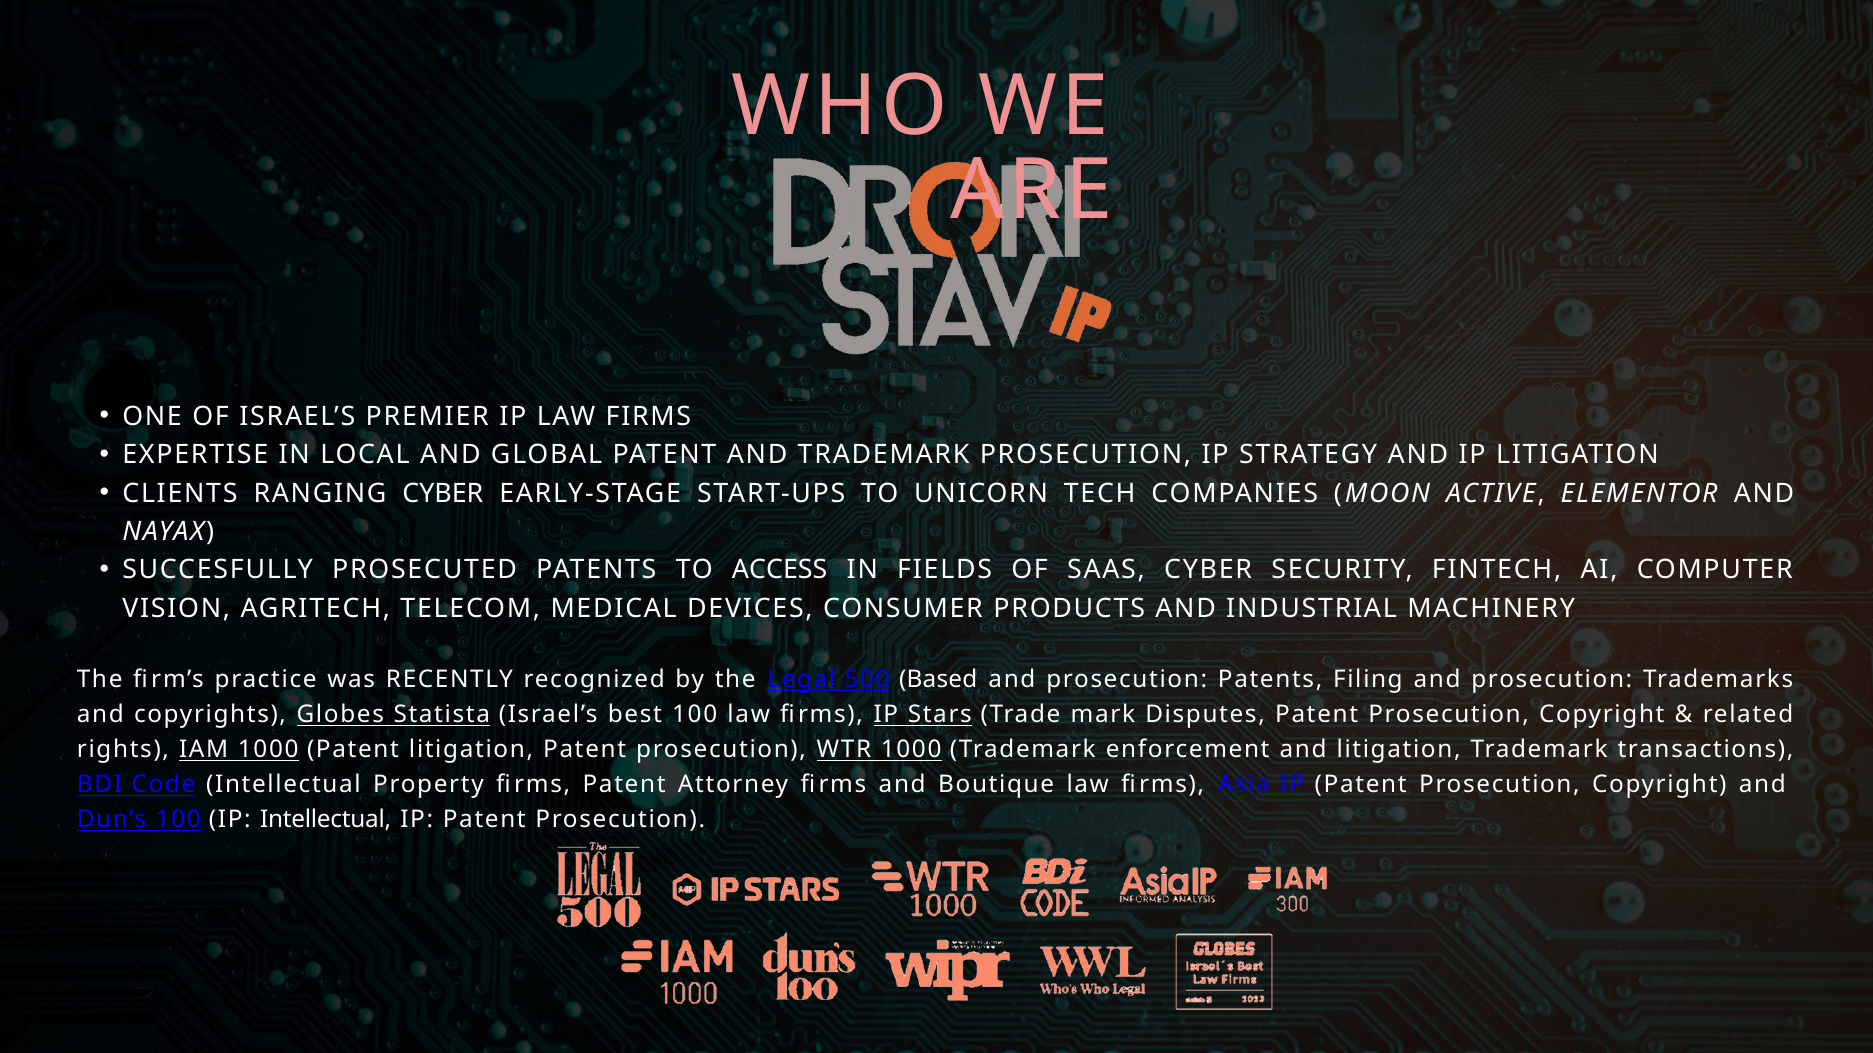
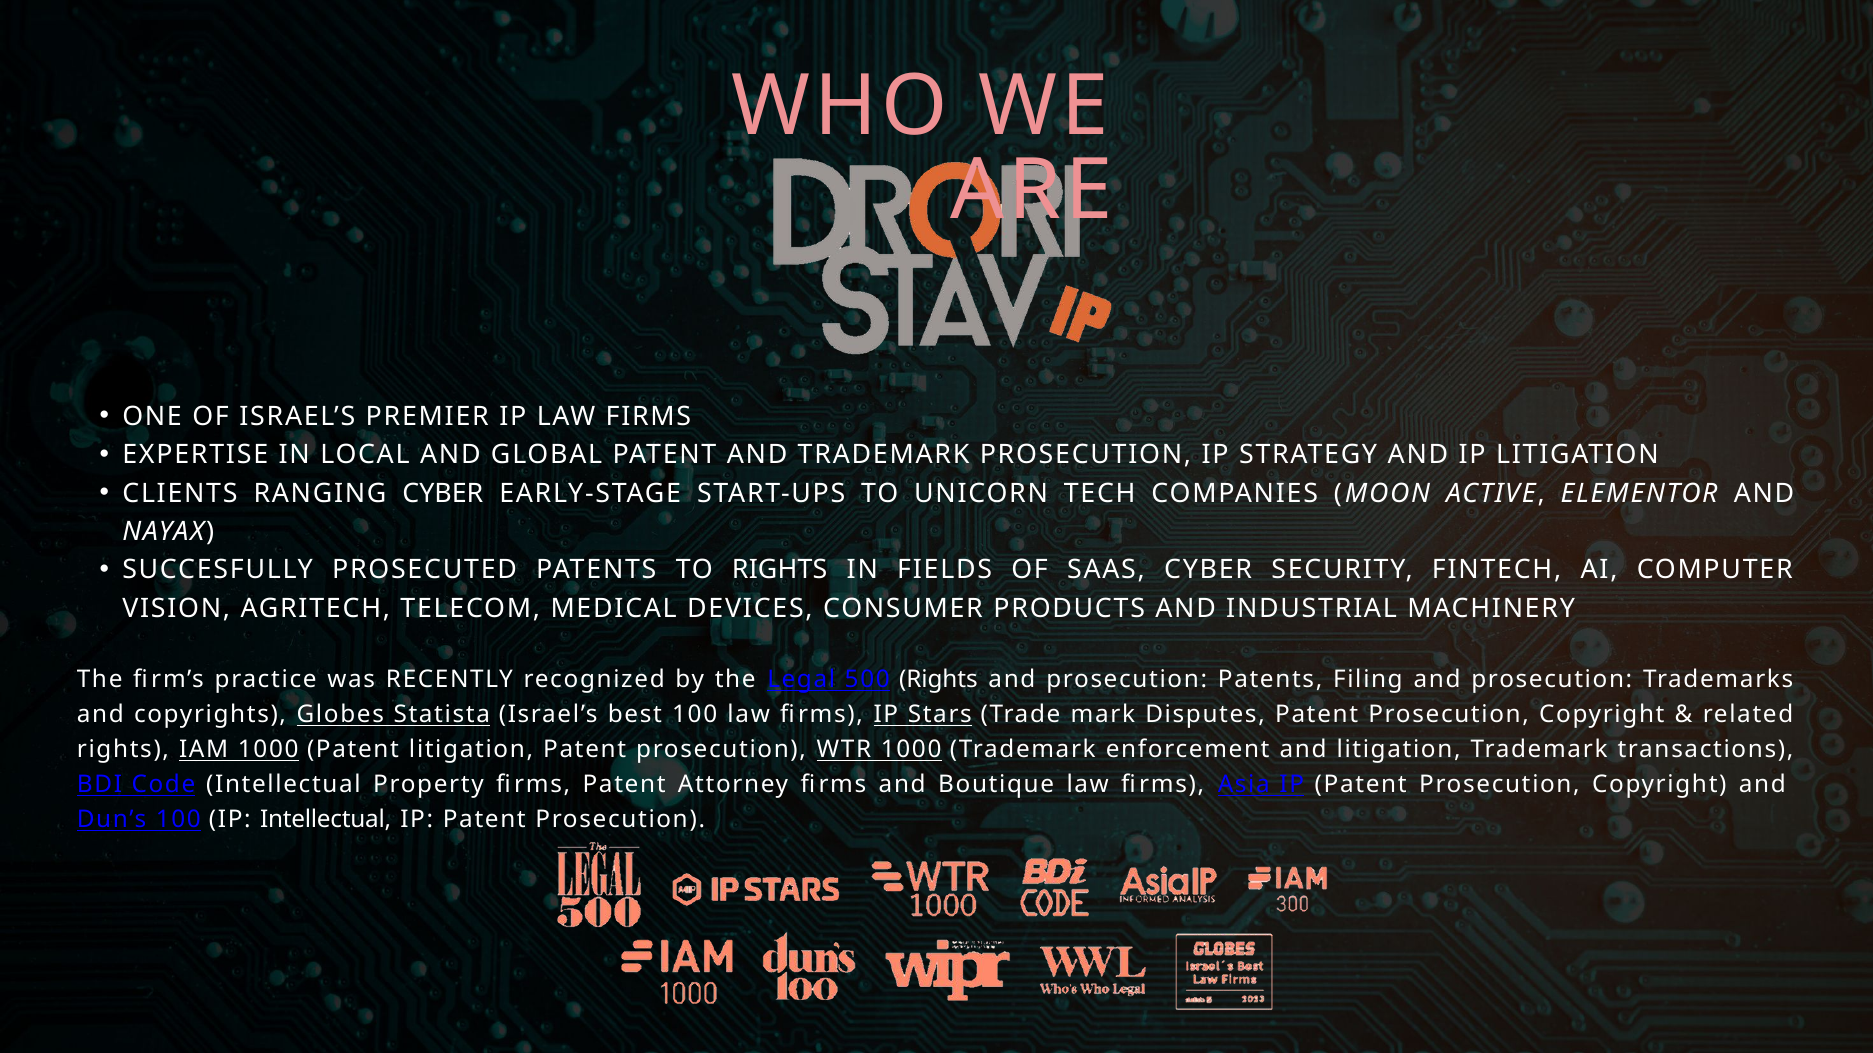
TO ACCESS: ACCESS -> RIGHTS
500 Based: Based -> Rights
